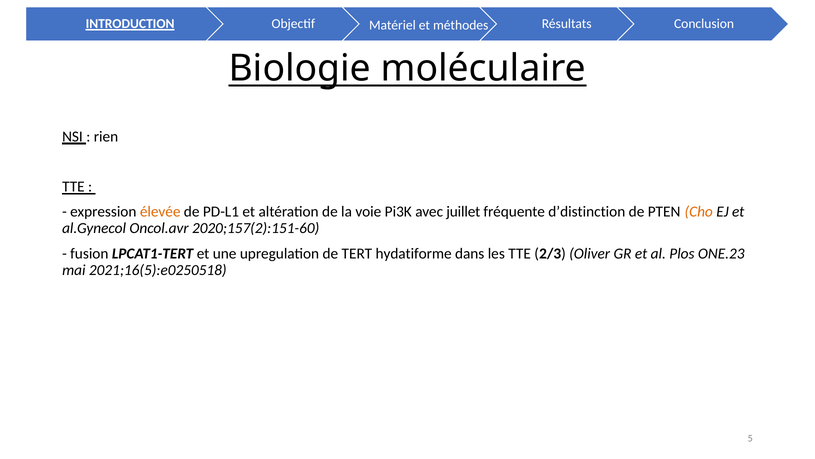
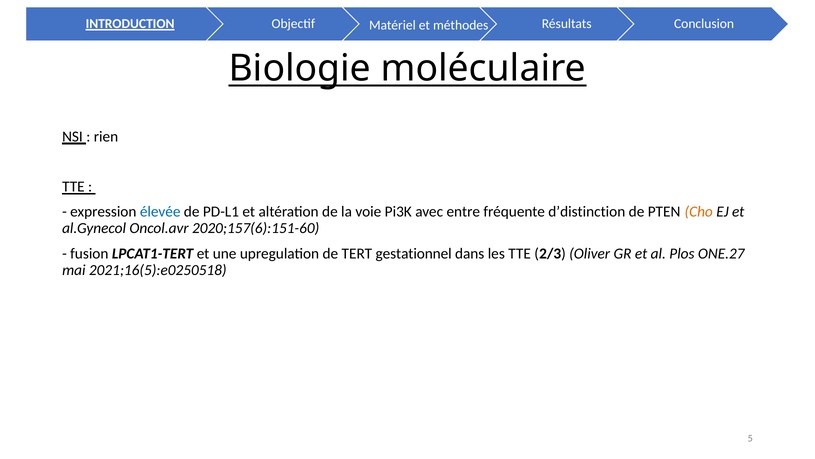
élevée colour: orange -> blue
juillet: juillet -> entre
2020;157(2):151-60: 2020;157(2):151-60 -> 2020;157(6):151-60
hydatiforme: hydatiforme -> gestationnel
ONE.23: ONE.23 -> ONE.27
